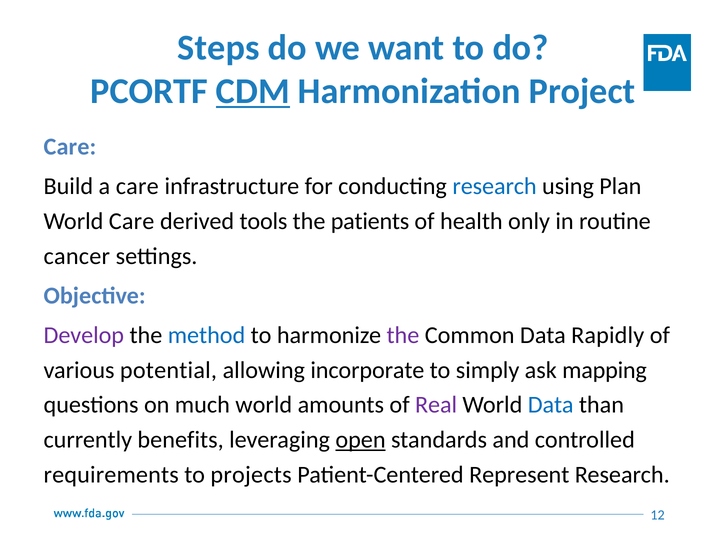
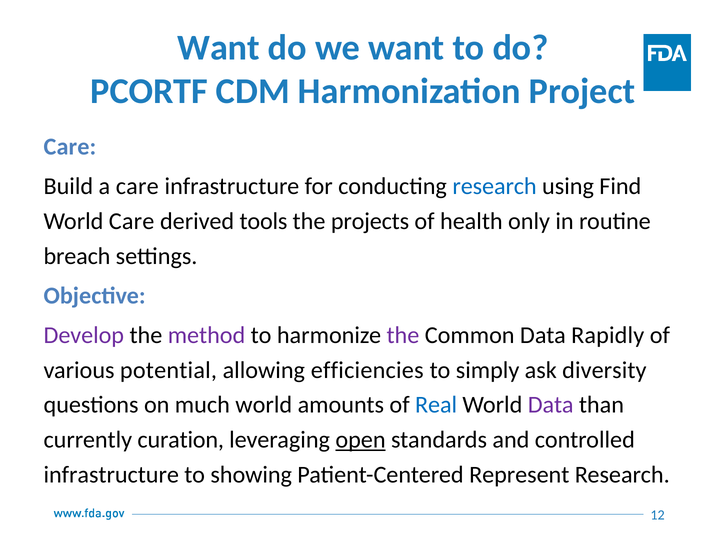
Steps at (218, 48): Steps -> Want
CDM underline: present -> none
Plan: Plan -> Find
patients: patients -> projects
cancer: cancer -> breach
method colour: blue -> purple
incorporate: incorporate -> efficiencies
mapping: mapping -> diversity
Real colour: purple -> blue
Data at (551, 405) colour: blue -> purple
benefits: benefits -> curation
requirements at (111, 475): requirements -> infrastructure
projects: projects -> showing
